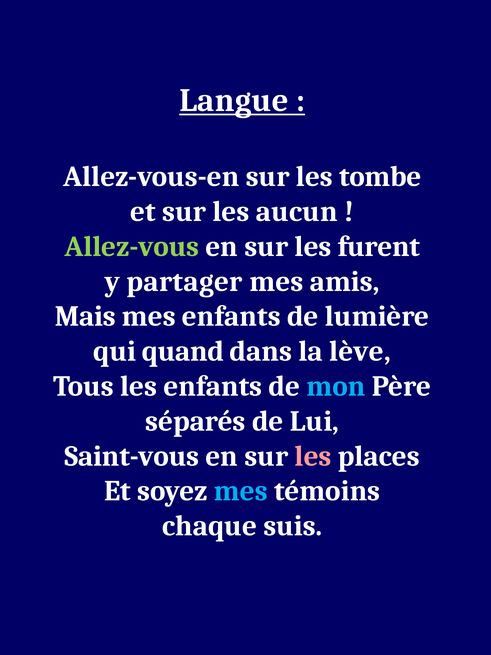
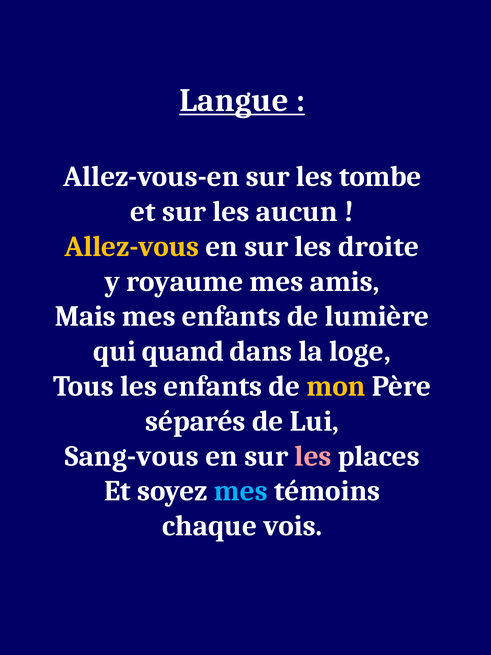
Allez-vous colour: light green -> yellow
furent: furent -> droite
partager: partager -> royaume
lève: lève -> loge
mon colour: light blue -> yellow
Saint-vous: Saint-vous -> Sang-vous
suis: suis -> vois
